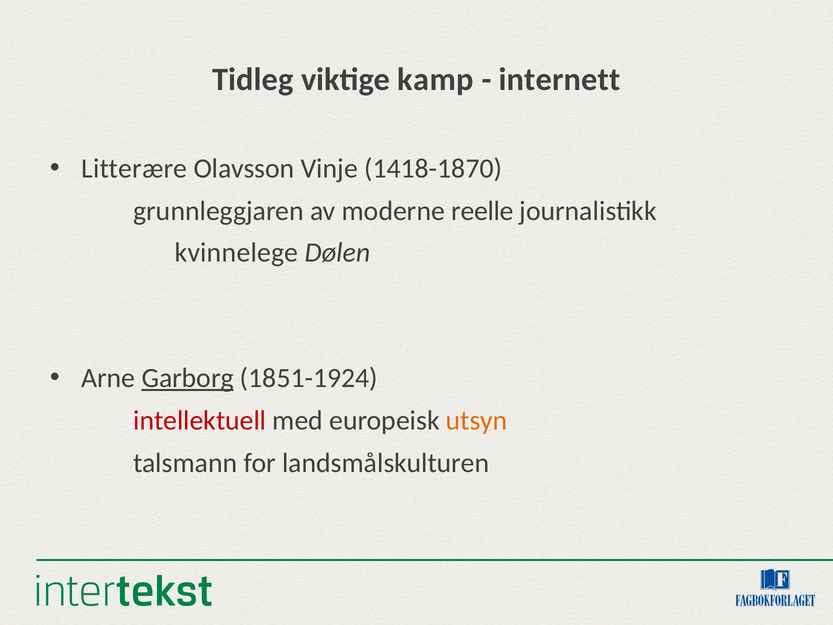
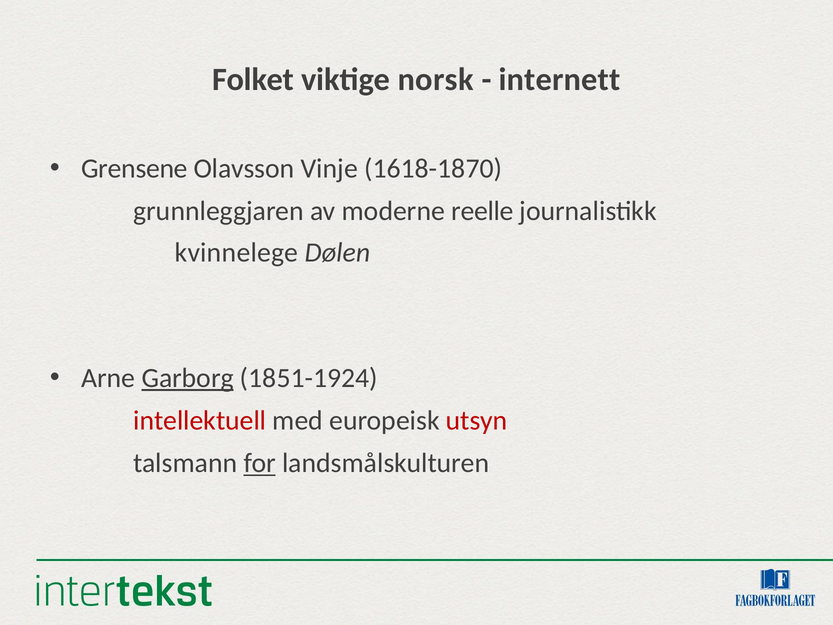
Tidleg: Tidleg -> Folket
kamp: kamp -> norsk
Litterære: Litterære -> Grensene
1418-1870: 1418-1870 -> 1618-1870
utsyn colour: orange -> red
for underline: none -> present
